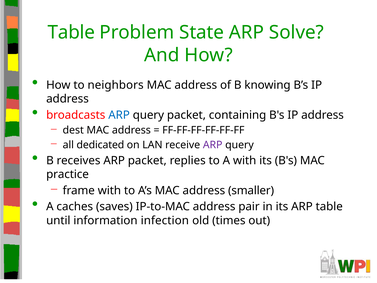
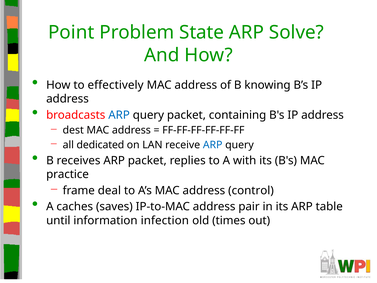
Table at (71, 32): Table -> Point
neighbors: neighbors -> effectively
ARP at (213, 145) colour: purple -> blue
frame with: with -> deal
smaller: smaller -> control
